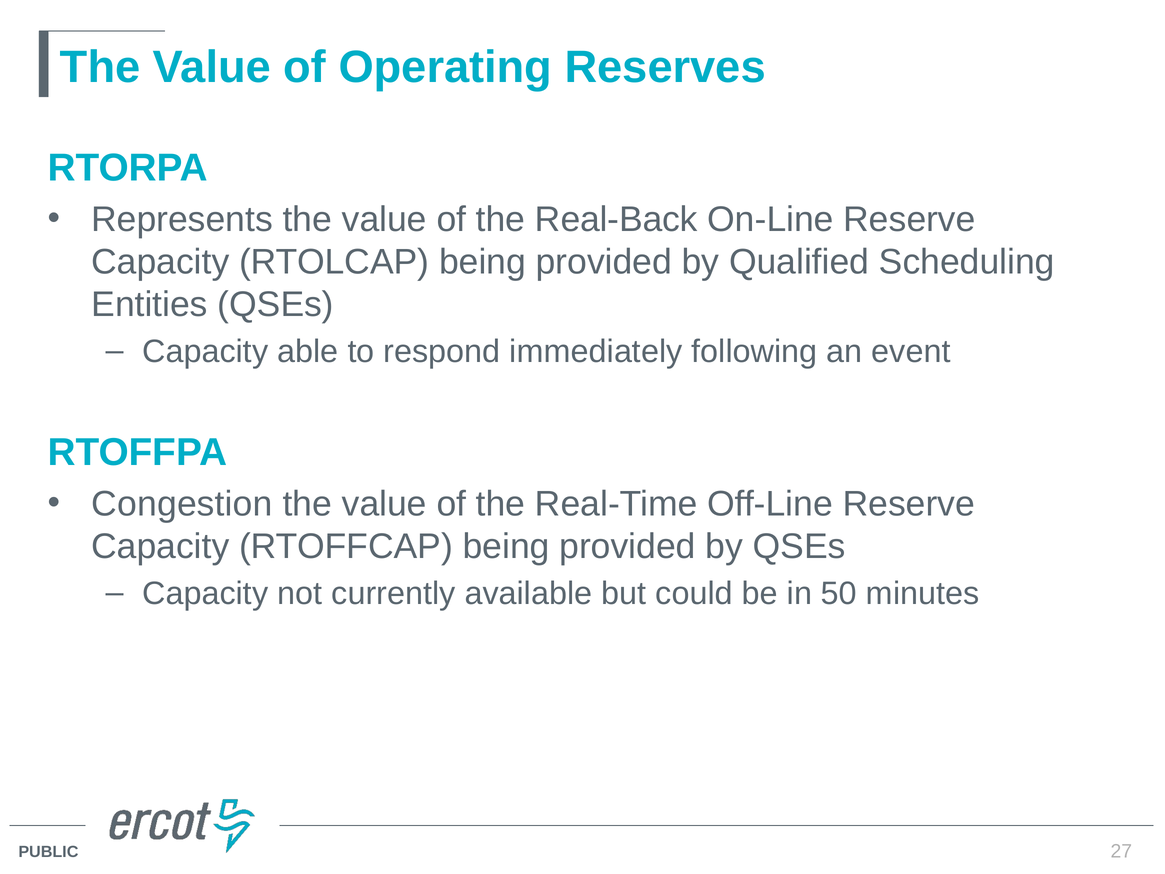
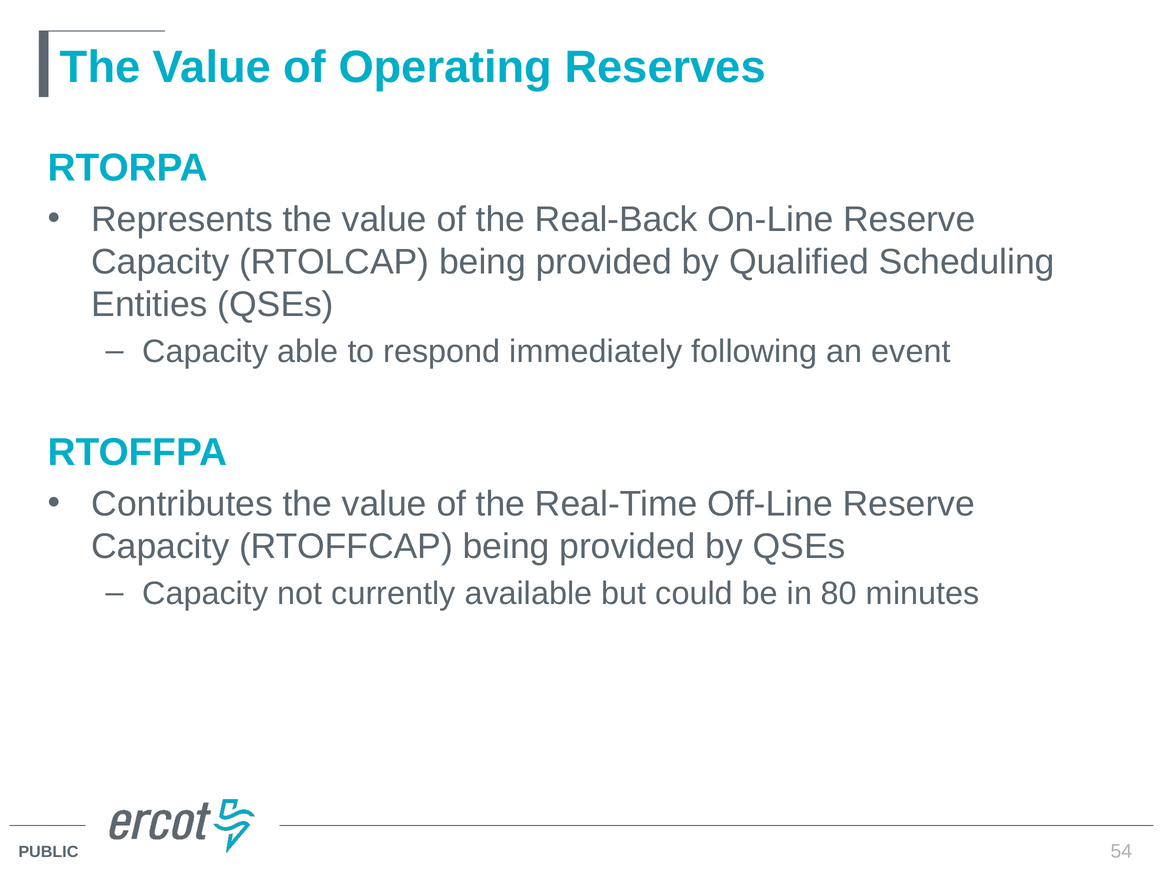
Congestion: Congestion -> Contributes
50: 50 -> 80
27: 27 -> 54
